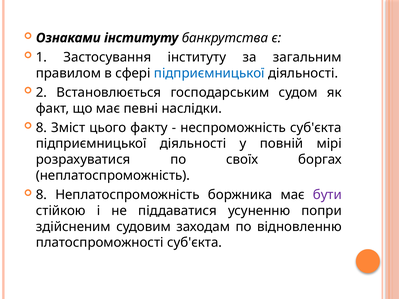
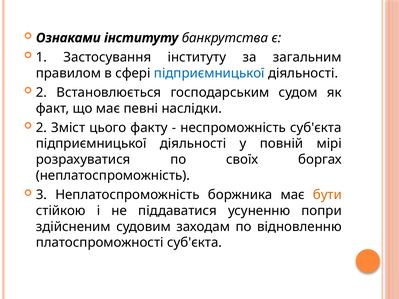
8 at (41, 128): 8 -> 2
8 at (41, 195): 8 -> 3
бути colour: purple -> orange
